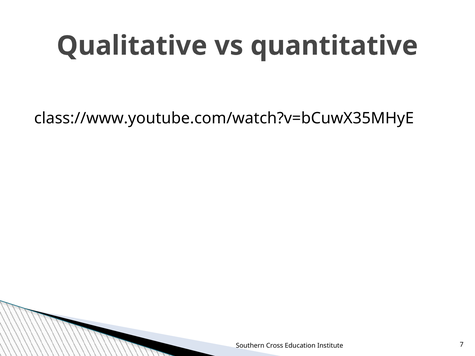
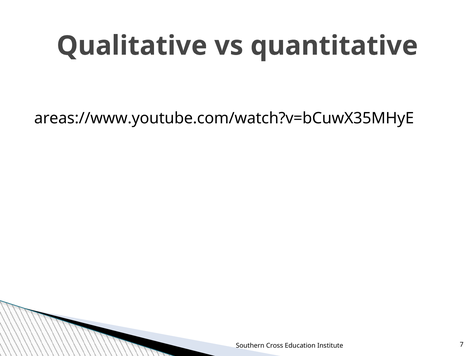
class://www.youtube.com/watch?v=bCuwX35MHyE: class://www.youtube.com/watch?v=bCuwX35MHyE -> areas://www.youtube.com/watch?v=bCuwX35MHyE
